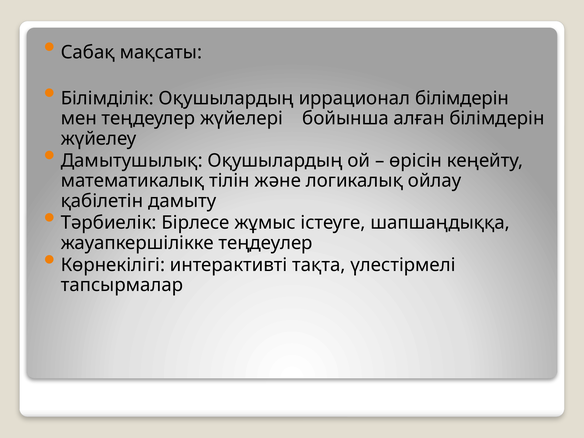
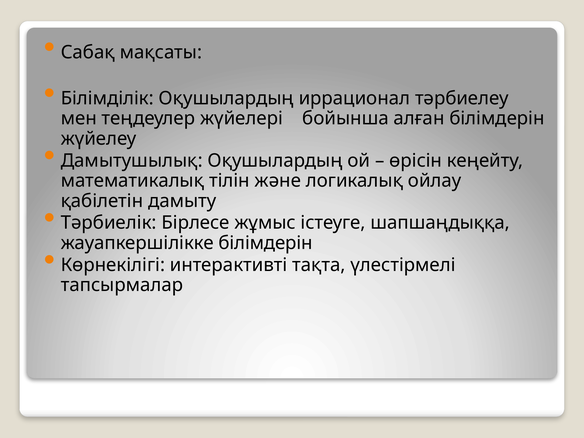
иррационал білімдерін: білімдерін -> тәрбиелеу
жауапкершілікке теңдеулер: теңдеулер -> білімдерін
